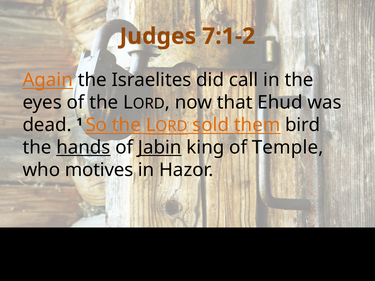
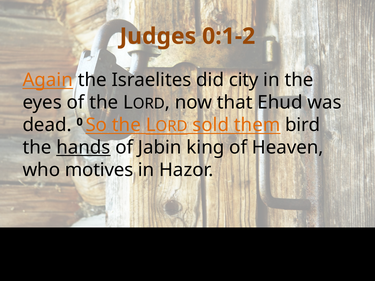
7:1-2: 7:1-2 -> 0:1-2
call: call -> city
1: 1 -> 0
Jabin underline: present -> none
Temple: Temple -> Heaven
